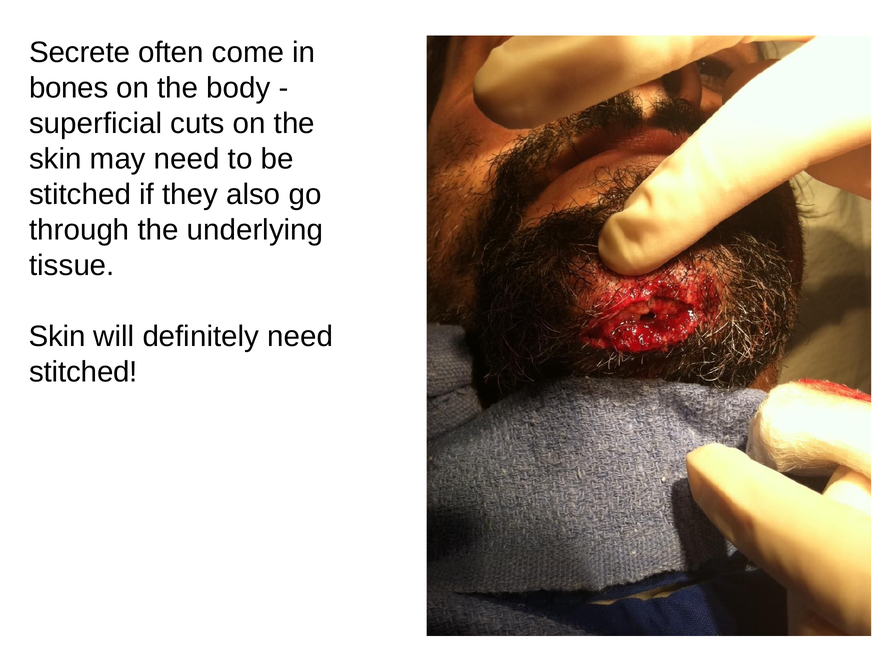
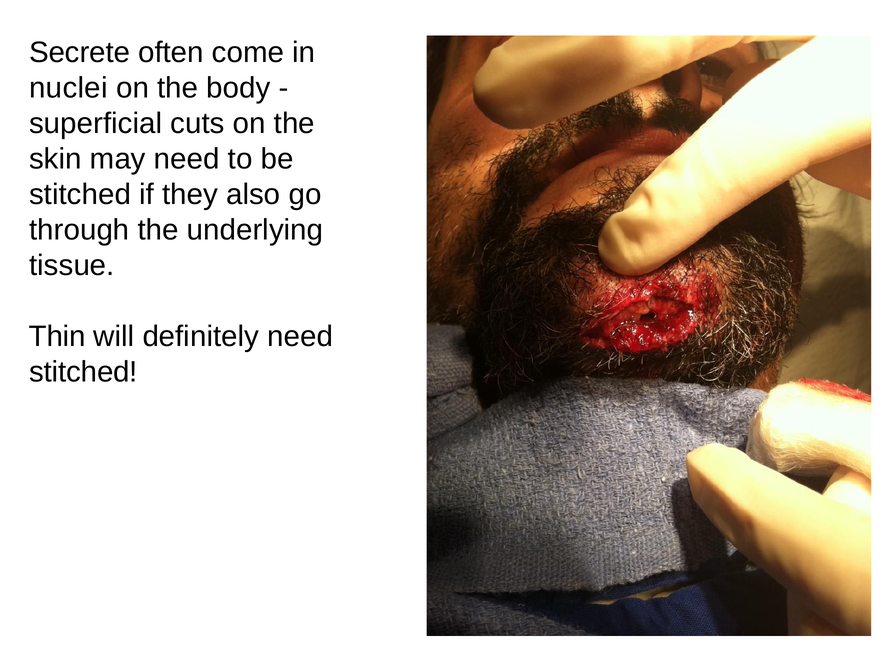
bones: bones -> nuclei
Skin at (57, 337): Skin -> Thin
